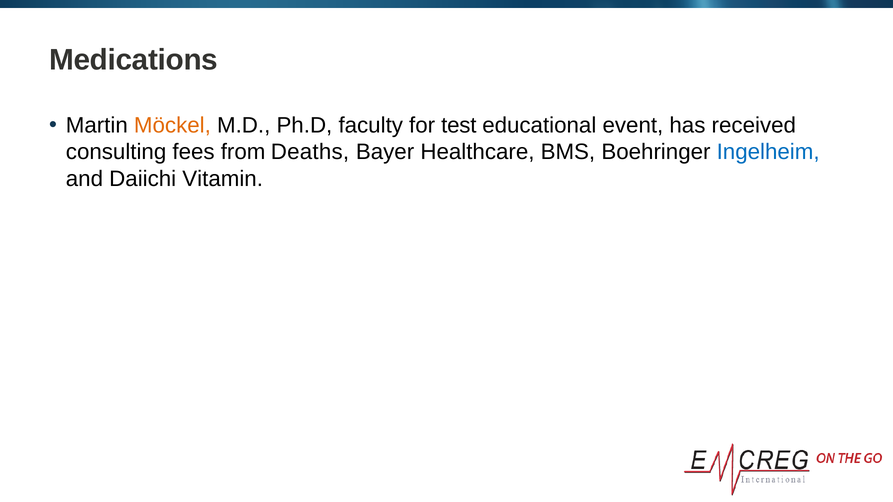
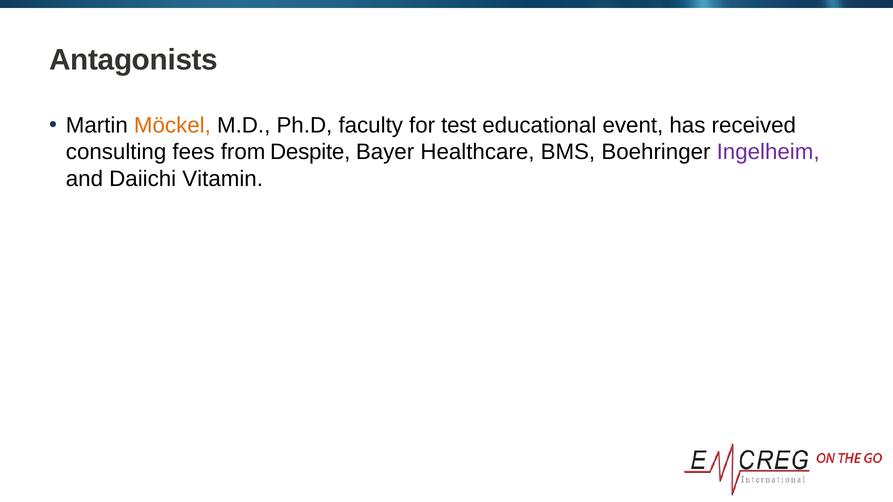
Medications: Medications -> Antagonists
Deaths: Deaths -> Despite
Ingelheim colour: blue -> purple
